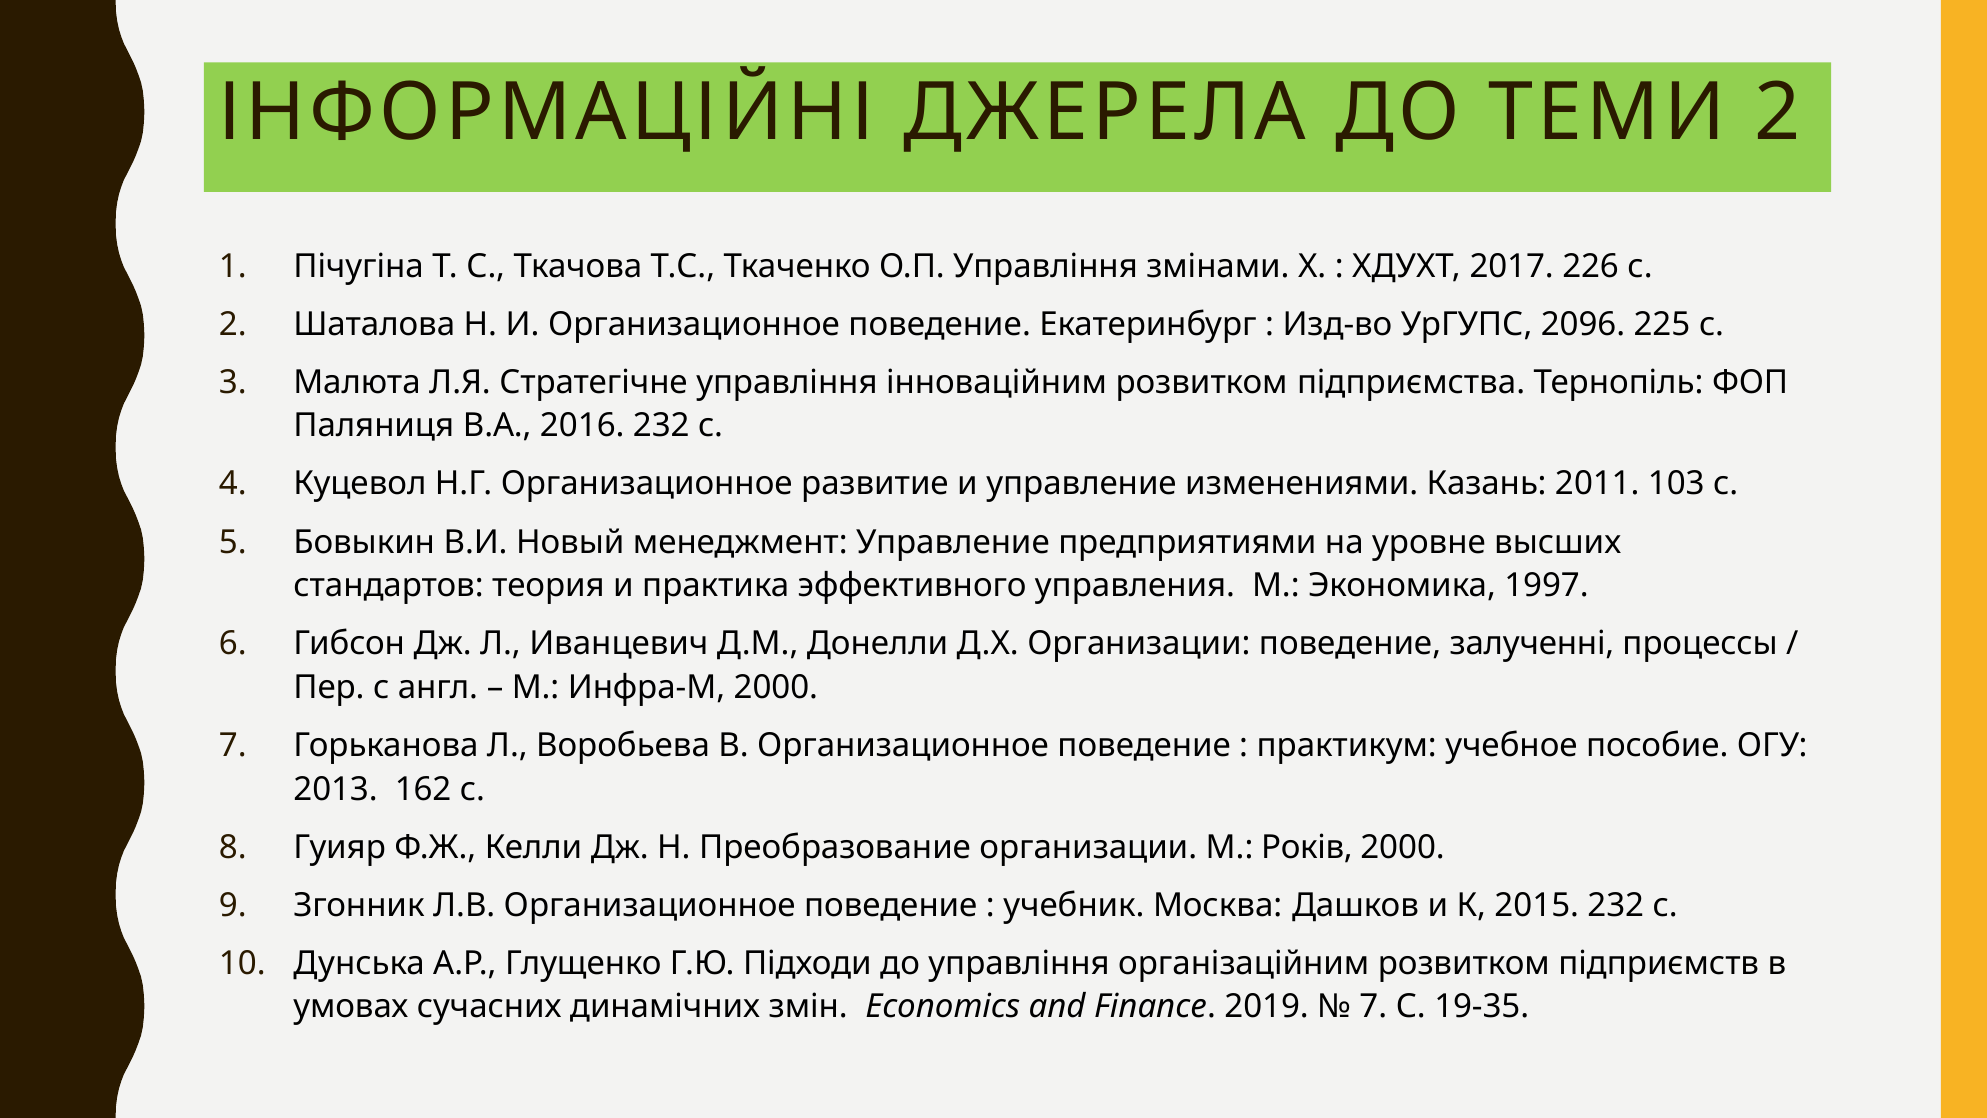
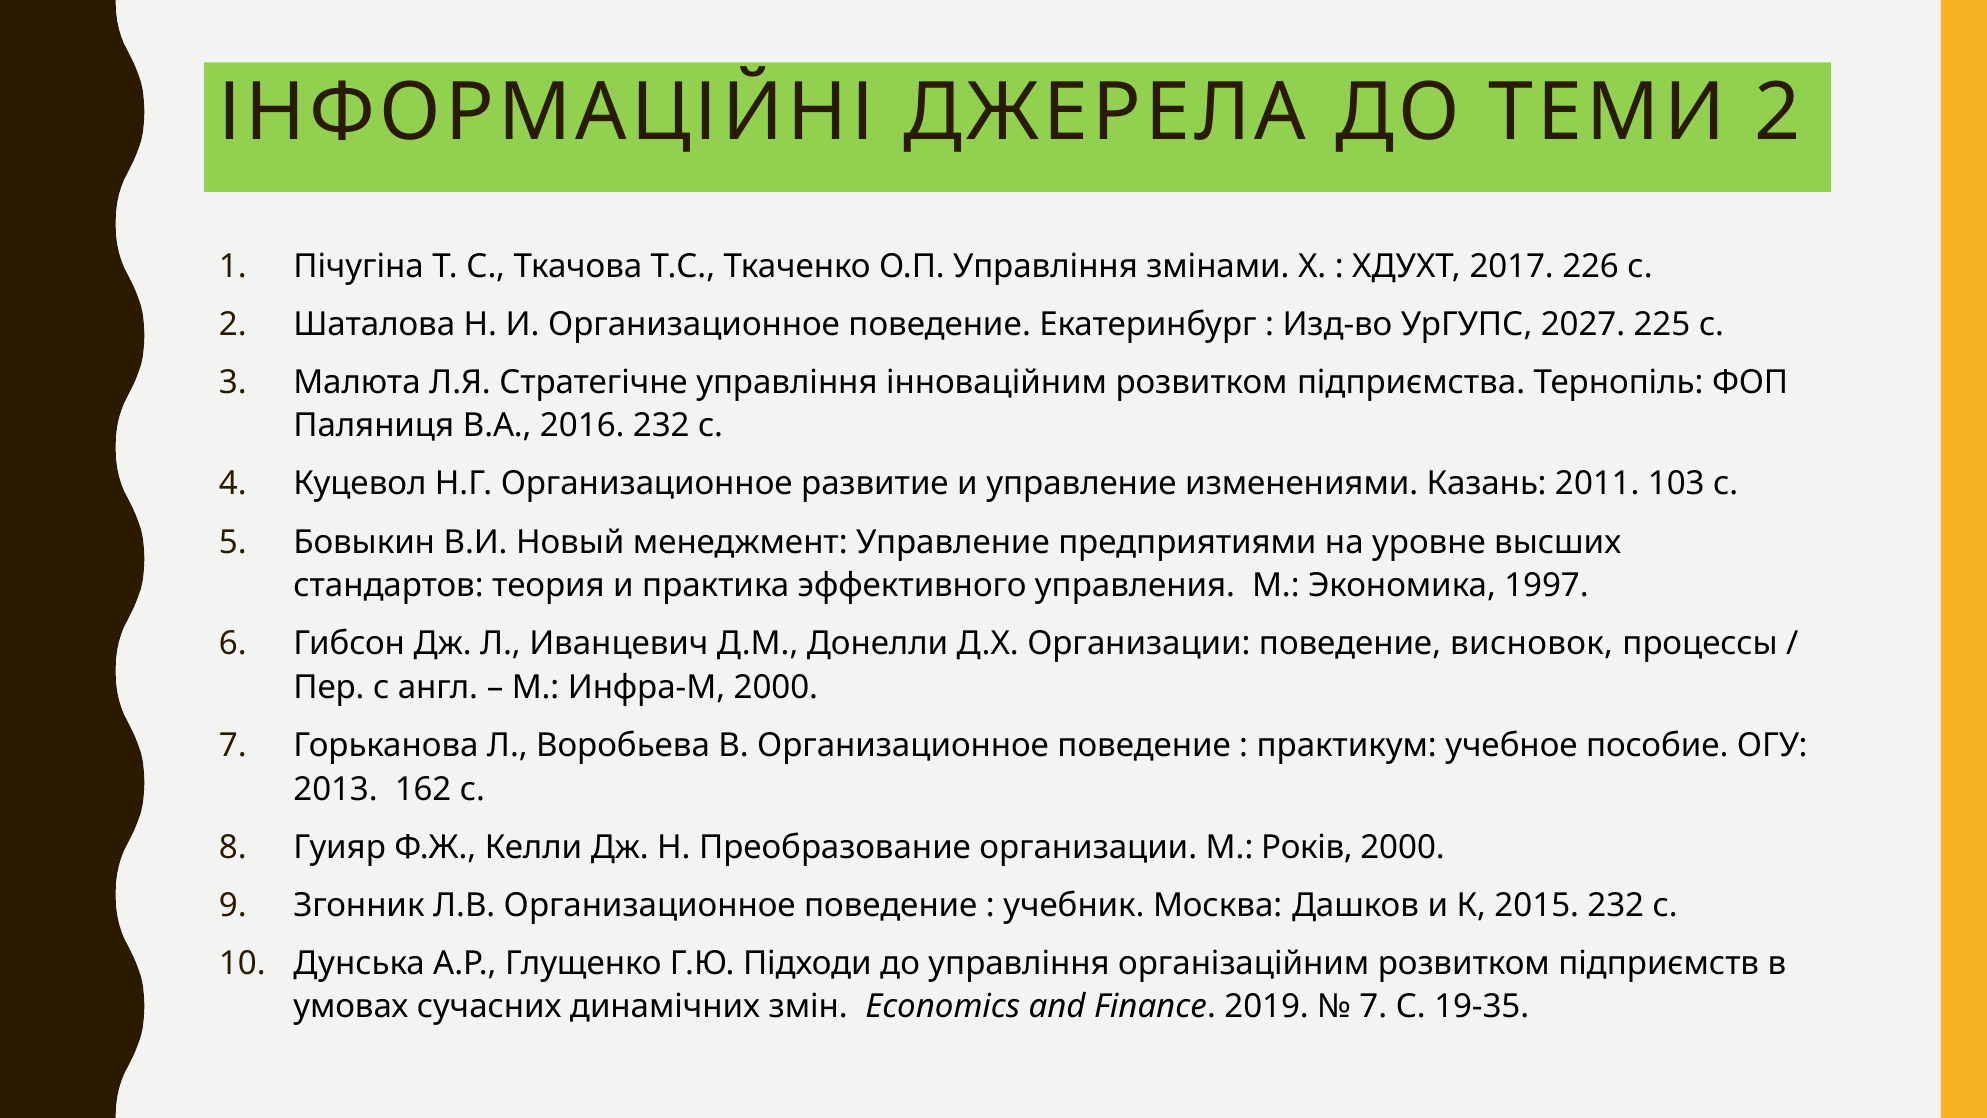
2096: 2096 -> 2027
залученні: залученні -> висновок
